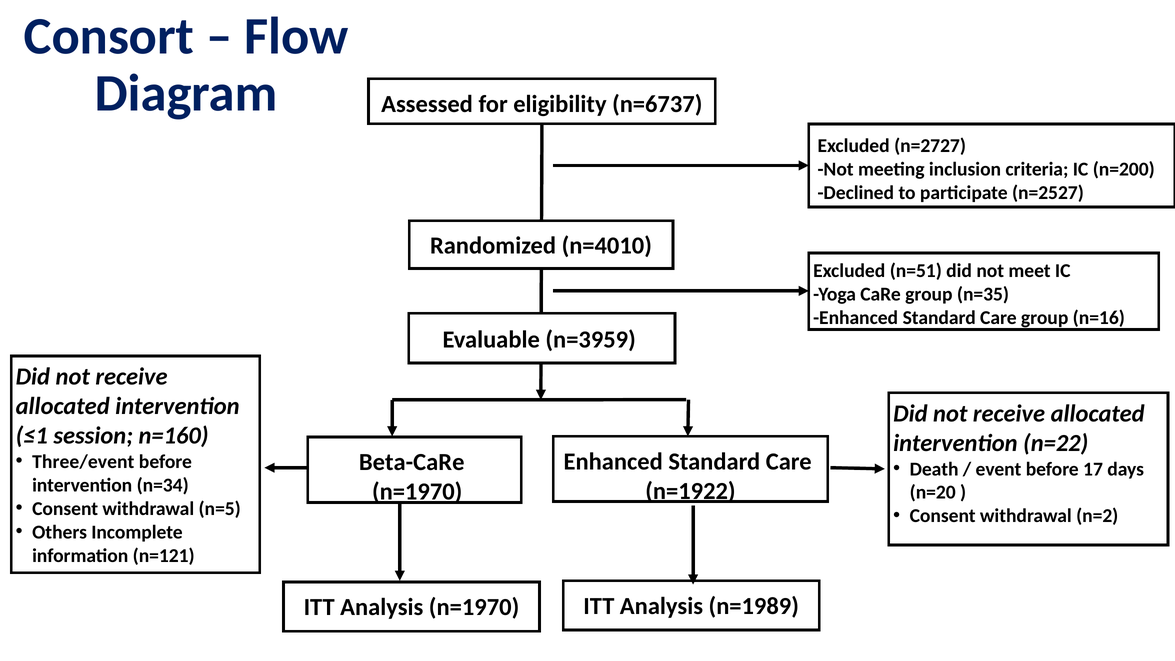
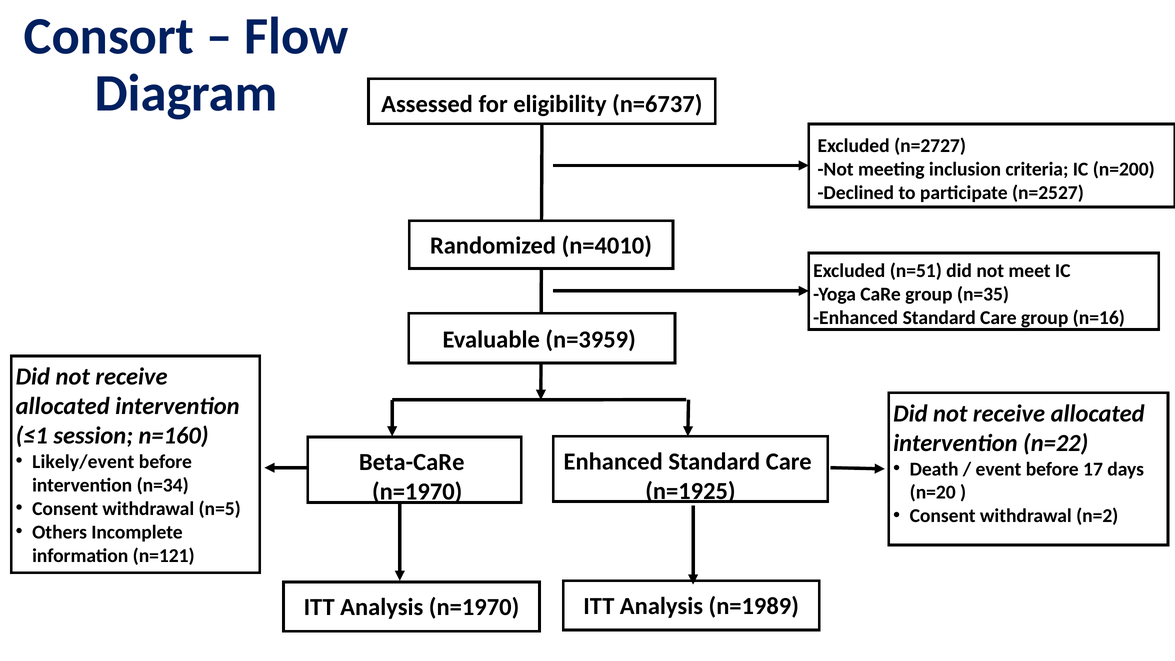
Three/event: Three/event -> Likely/event
n=1922: n=1922 -> n=1925
